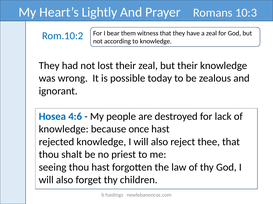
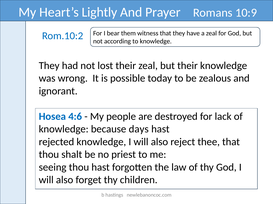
10:3: 10:3 -> 10:9
once: once -> days
